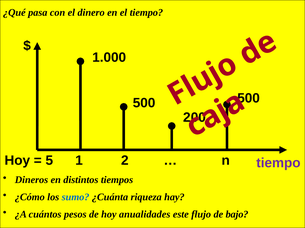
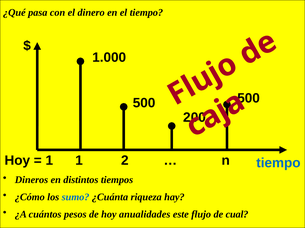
5 at (49, 161): 5 -> 1
tiempo at (279, 163) colour: purple -> blue
bajo: bajo -> cual
